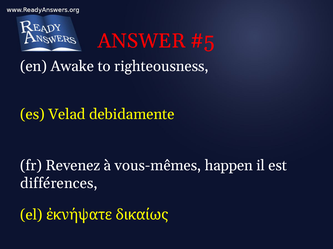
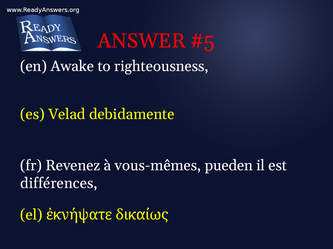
happen: happen -> pueden
